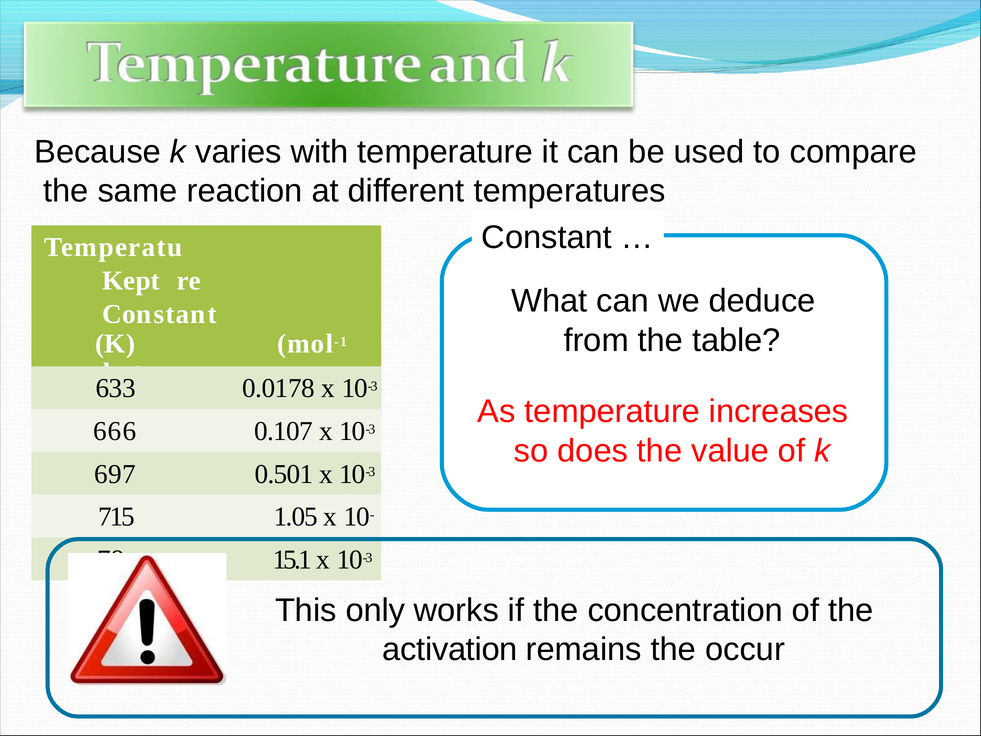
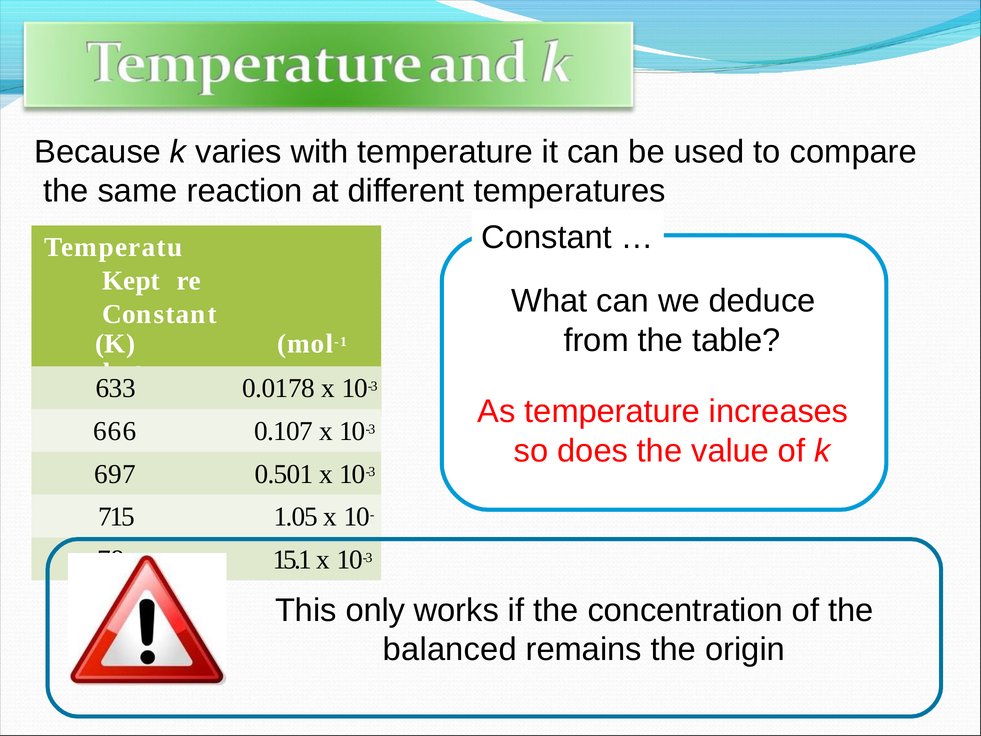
activation: activation -> balanced
occur: occur -> origin
